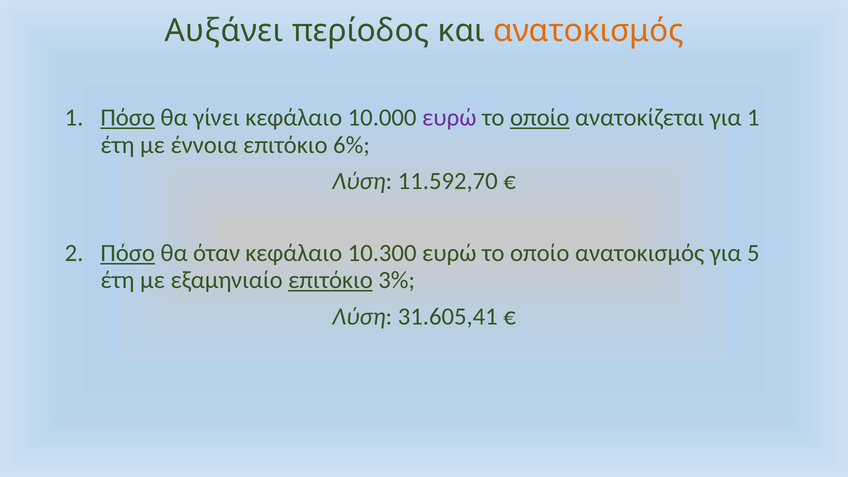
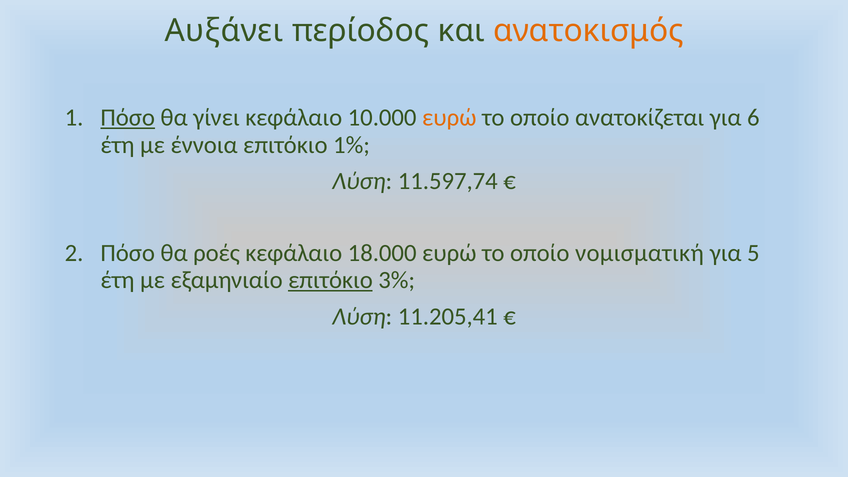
ευρώ at (449, 118) colour: purple -> orange
οποίο at (540, 118) underline: present -> none
για 1: 1 -> 6
6%: 6% -> 1%
11.592,70: 11.592,70 -> 11.597,74
Πόσο at (128, 253) underline: present -> none
όταν: όταν -> ροές
10.300: 10.300 -> 18.000
οποίο ανατοκισμός: ανατοκισμός -> νομισματική
31.605,41: 31.605,41 -> 11.205,41
